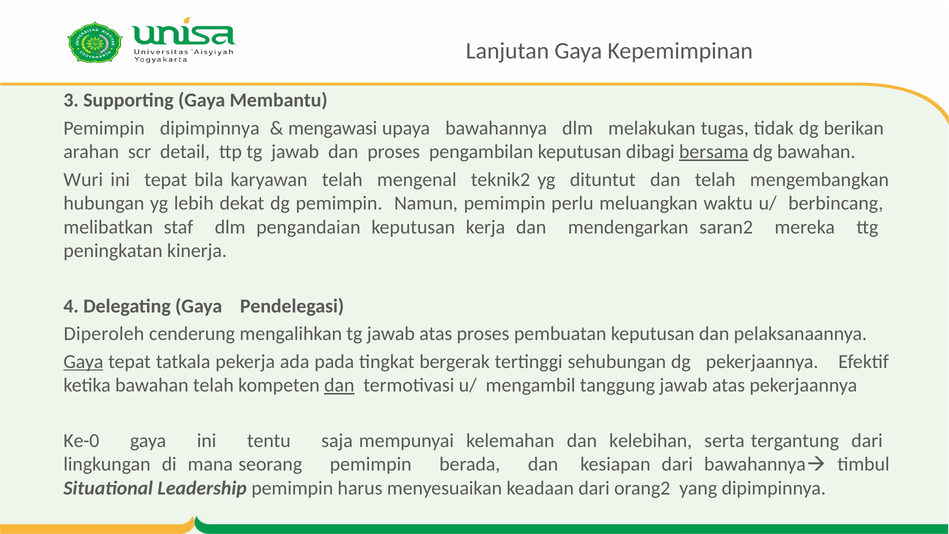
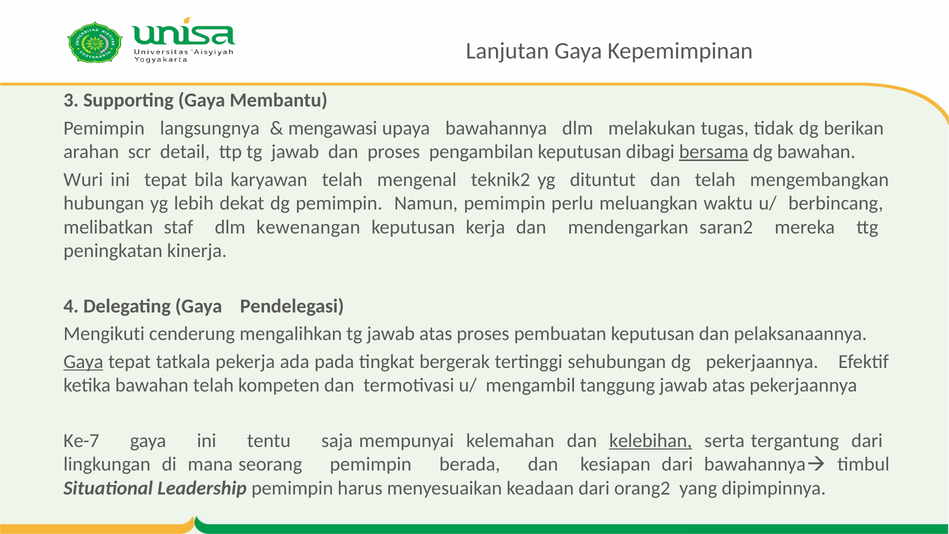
Pemimpin dipimpinnya: dipimpinnya -> langsungnya
pengandaian: pengandaian -> kewenangan
Diperoleh: Diperoleh -> Mengikuti
dan at (339, 385) underline: present -> none
Ke-0: Ke-0 -> Ke-7
kelebihan underline: none -> present
